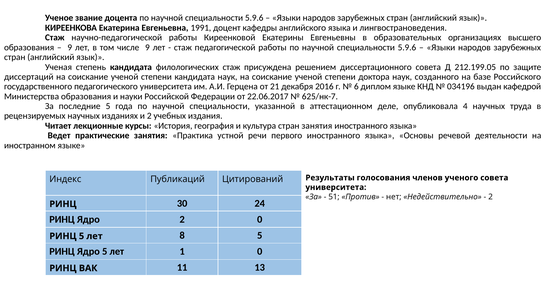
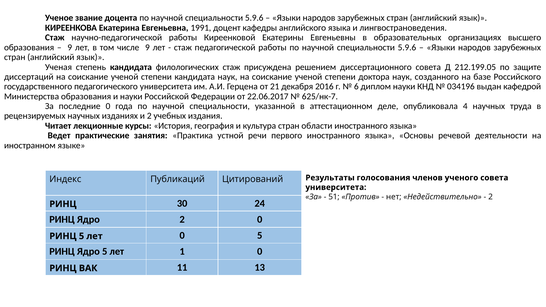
диплом языке: языке -> науки
последние 5: 5 -> 0
стран занятия: занятия -> области
лет 8: 8 -> 0
